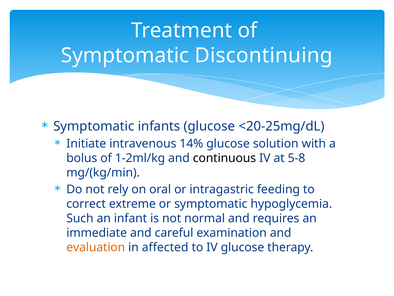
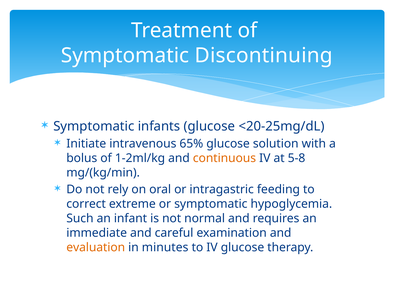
14%: 14% -> 65%
continuous colour: black -> orange
affected: affected -> minutes
